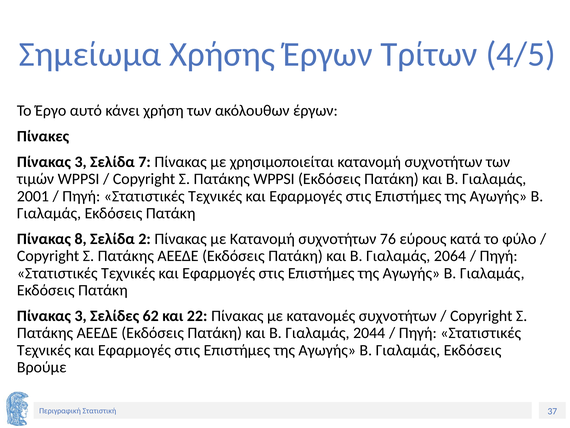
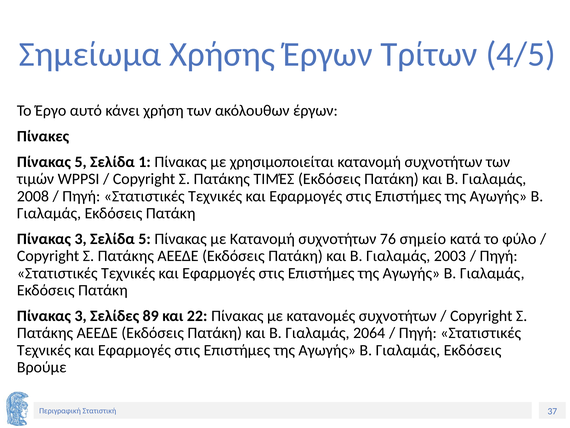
3 at (81, 162): 3 -> 5
7: 7 -> 1
Πατάκης WPPSI: WPPSI -> ΤΙΜΈΣ
2001: 2001 -> 2008
8 at (81, 239): 8 -> 3
Σελίδα 2: 2 -> 5
εύρους: εύρους -> σημείο
2064: 2064 -> 2003
62: 62 -> 89
2044: 2044 -> 2064
